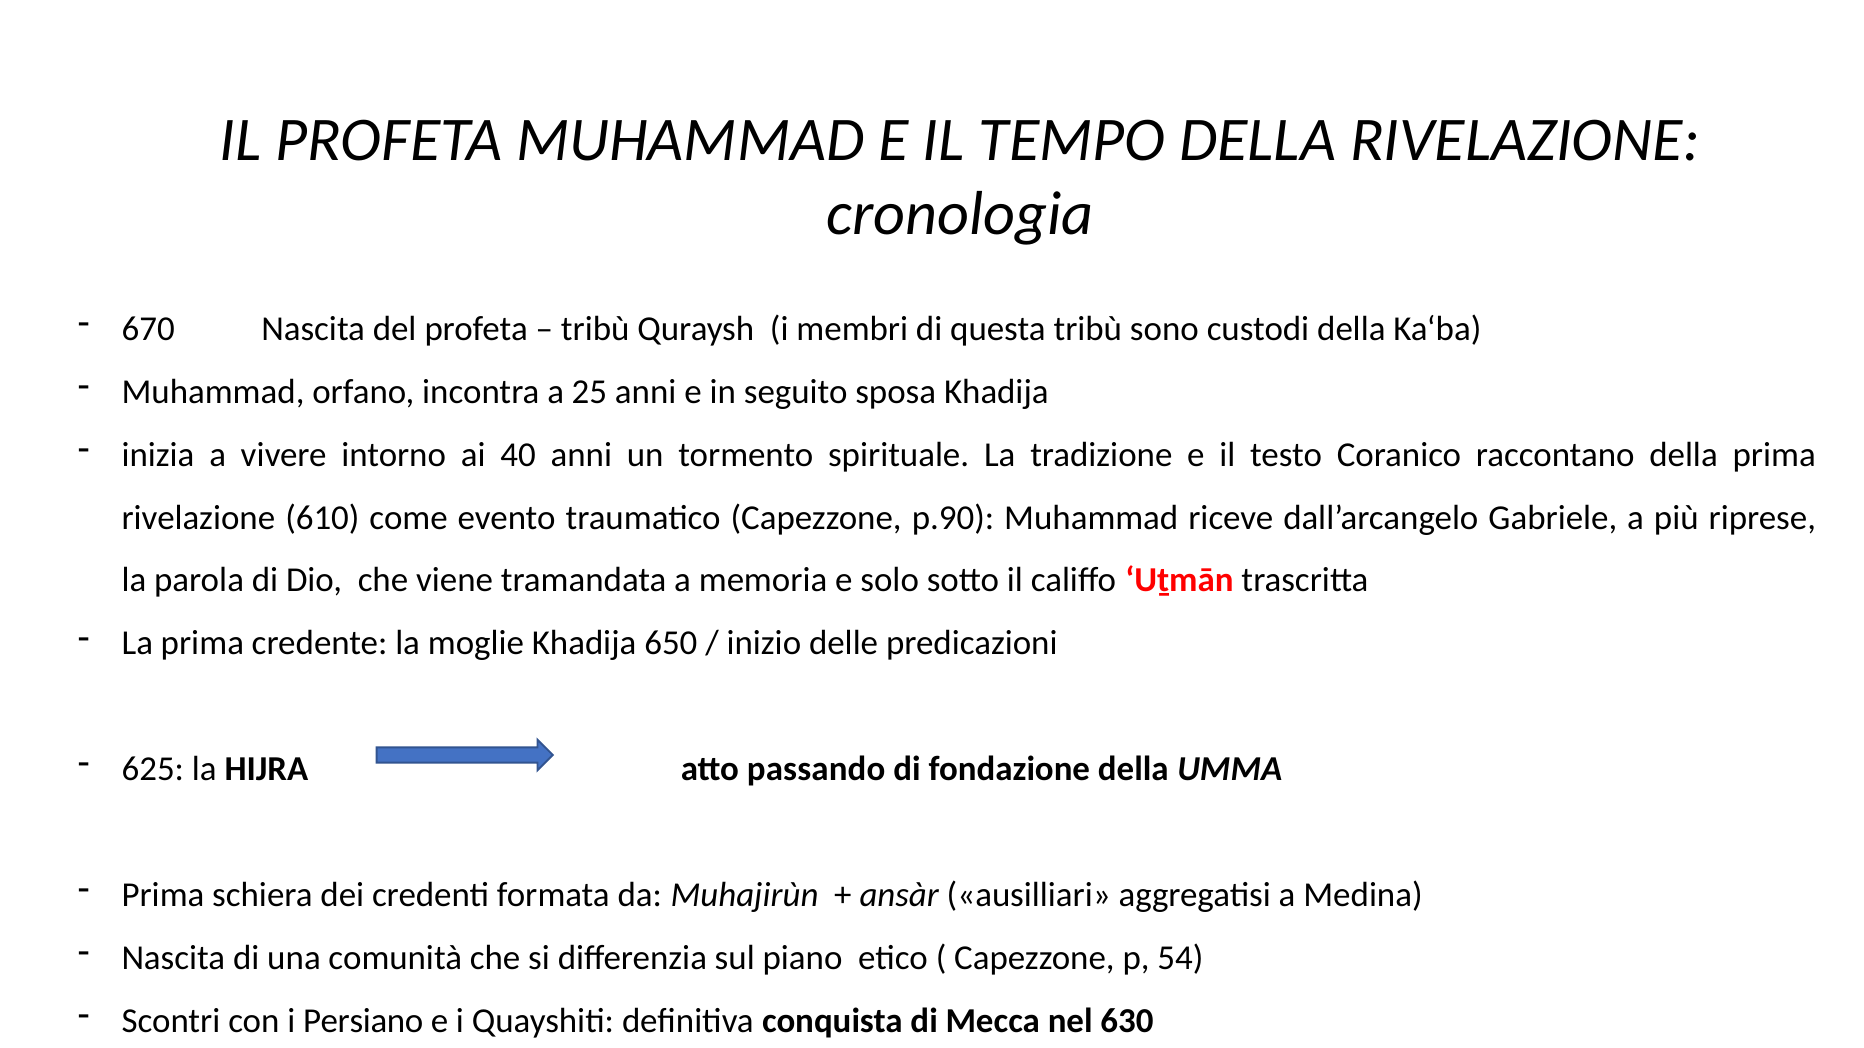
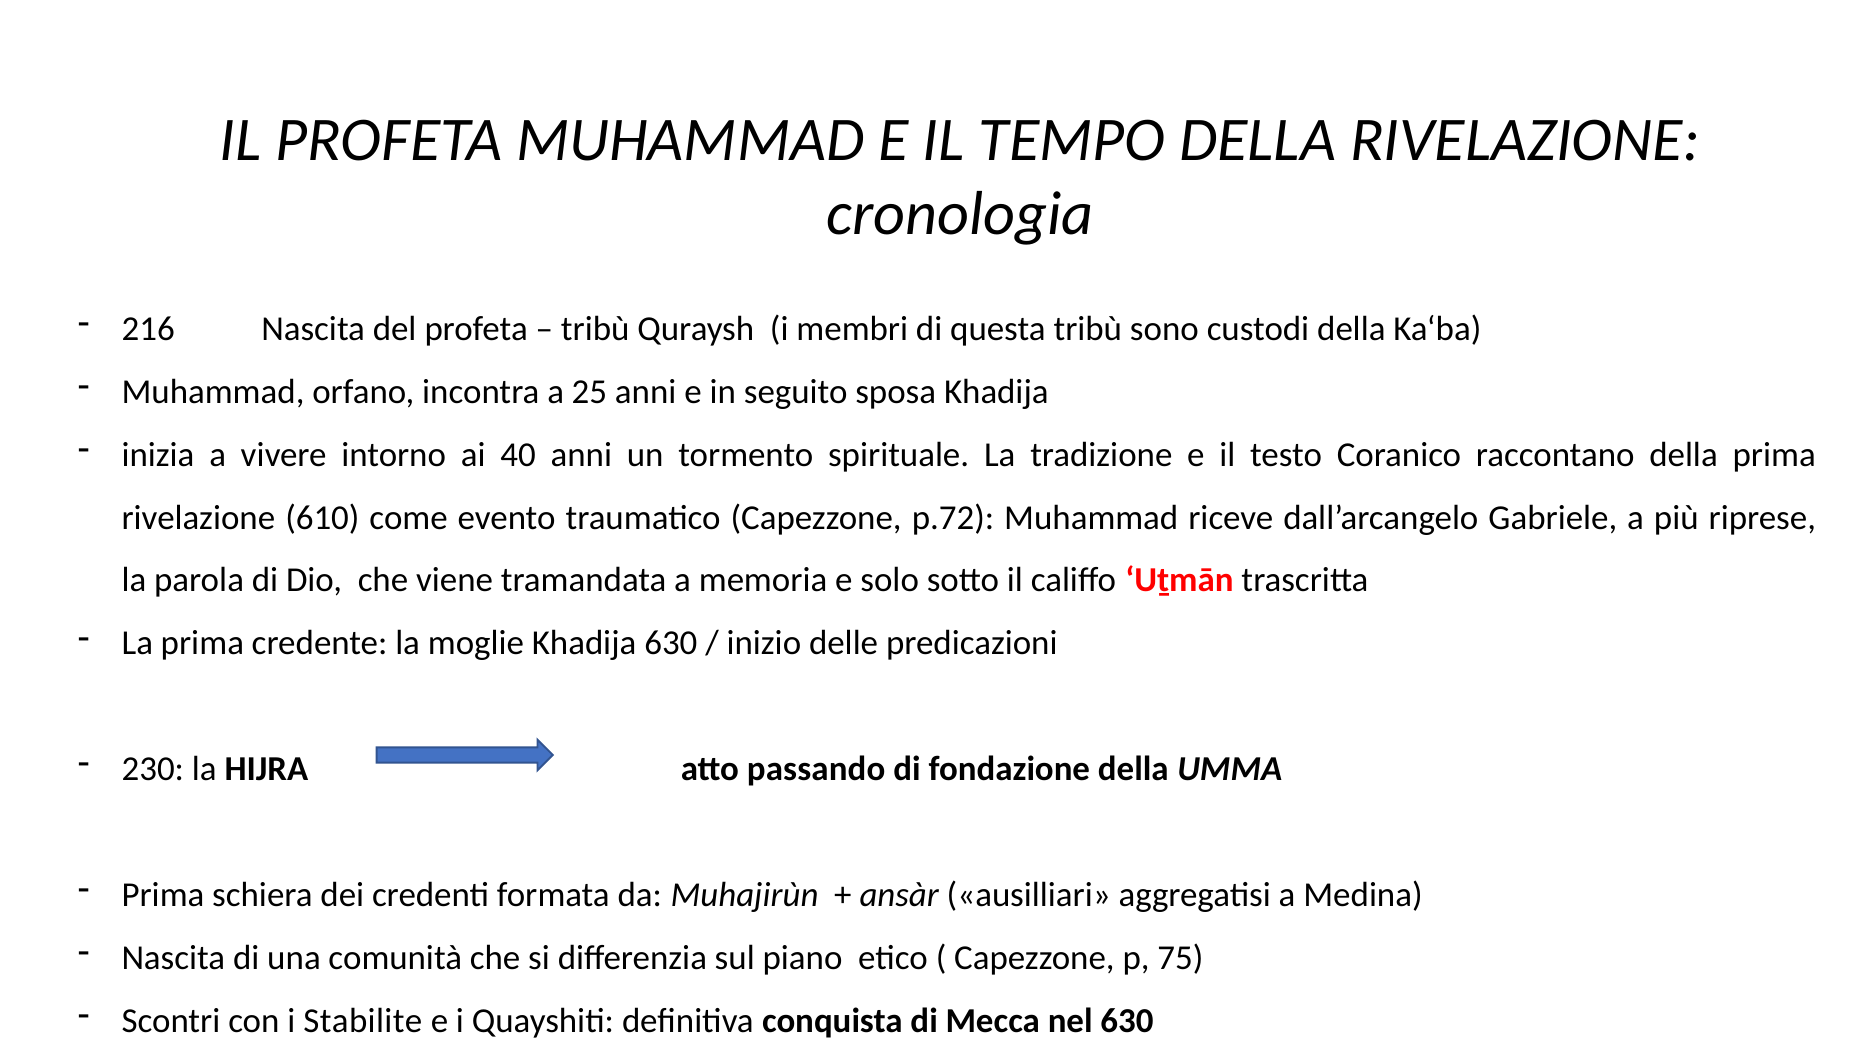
670: 670 -> 216
p.90: p.90 -> p.72
Khadija 650: 650 -> 630
625: 625 -> 230
54: 54 -> 75
Persiano: Persiano -> Stabilite
